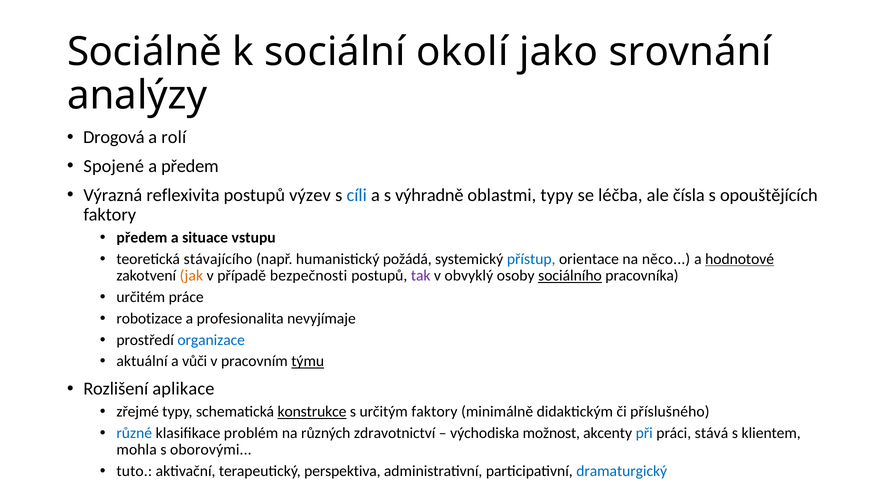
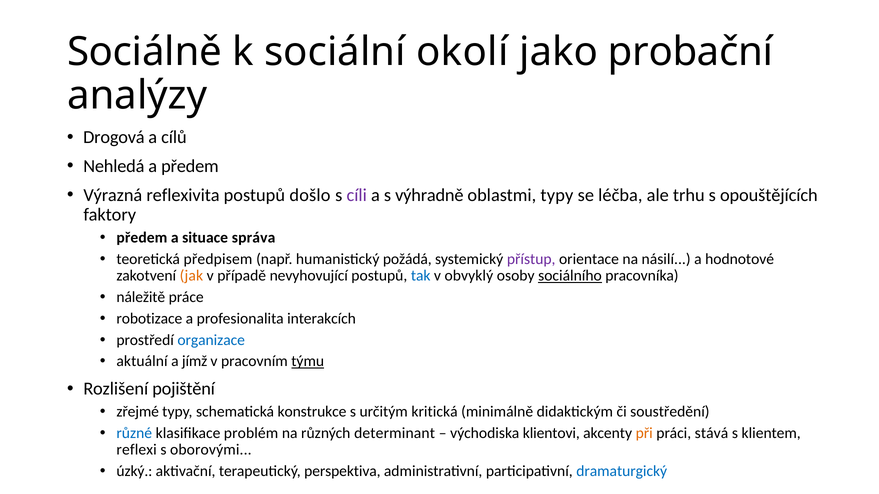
srovnání: srovnání -> probační
rolí: rolí -> cílů
Spojené: Spojené -> Nehledá
výzev: výzev -> došlo
cíli colour: blue -> purple
čísla: čísla -> trhu
vstupu: vstupu -> správa
stávajícího: stávajícího -> předpisem
přístup colour: blue -> purple
něco: něco -> násilí
hodnotové underline: present -> none
bezpečnosti: bezpečnosti -> nevyhovující
tak colour: purple -> blue
určitém: určitém -> náležitě
nevyjímaje: nevyjímaje -> interakcích
vůči: vůči -> jímž
aplikace: aplikace -> pojištění
konstrukce underline: present -> none
určitým faktory: faktory -> kritická
příslušného: příslušného -> soustředění
zdravotnictví: zdravotnictví -> determinant
možnost: možnost -> klientovi
při colour: blue -> orange
mohla: mohla -> reflexi
tuto: tuto -> úzký
